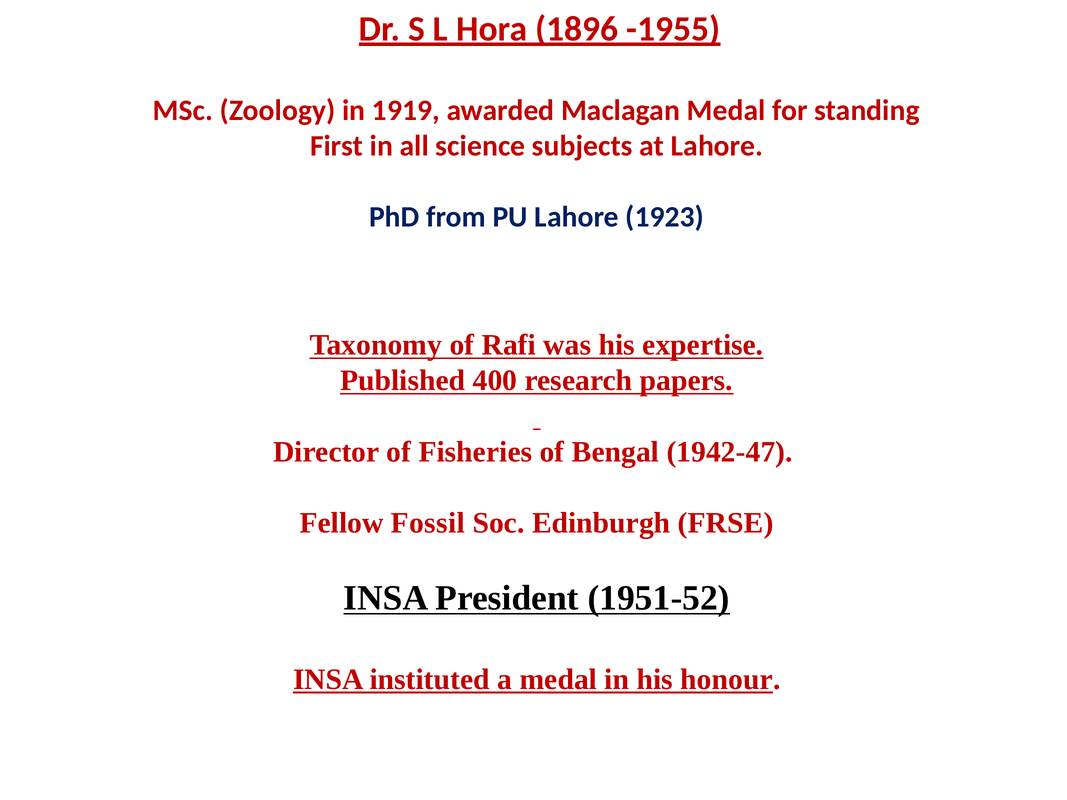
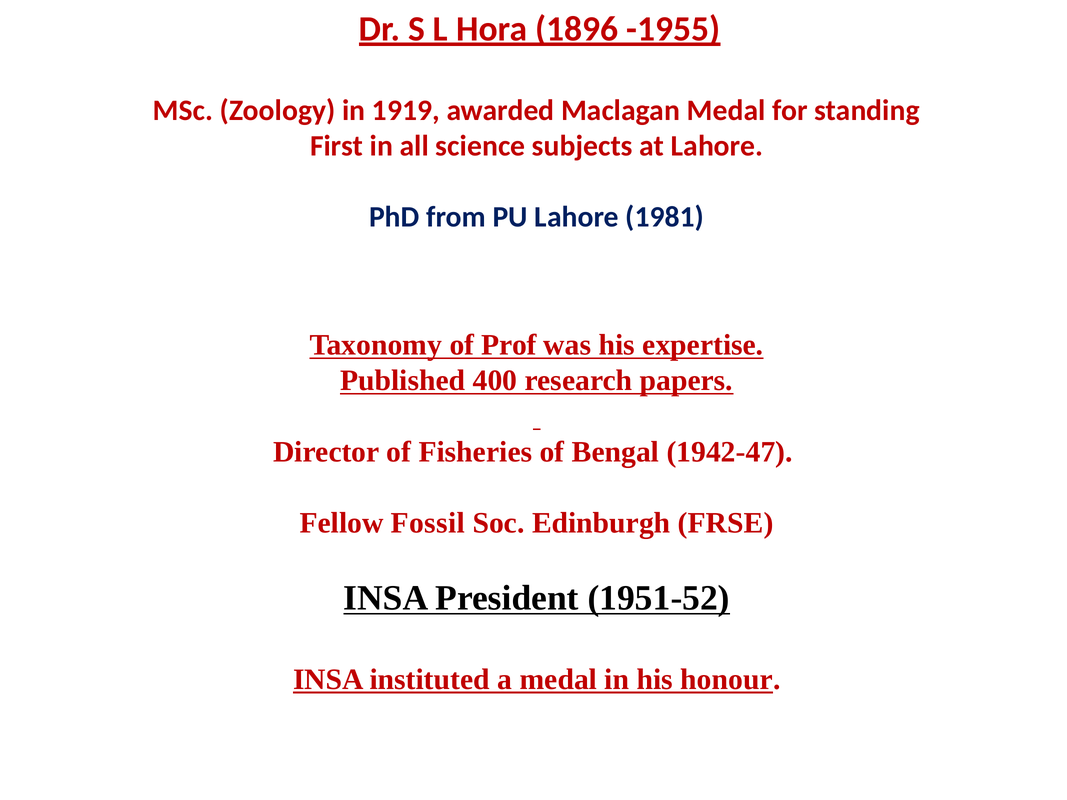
1923: 1923 -> 1981
Rafi: Rafi -> Prof
